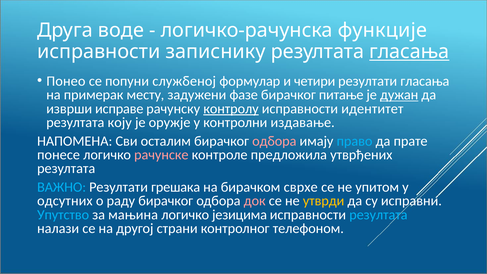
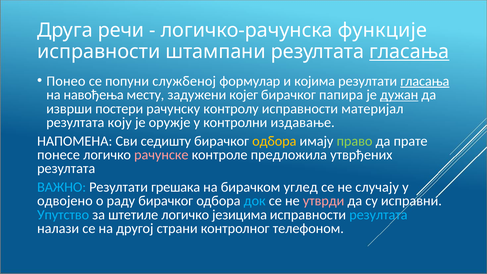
воде: воде -> речи
записнику: записнику -> штампани
четири: четири -> којима
гласања at (425, 81) underline: none -> present
примерак: примерак -> навођења
фазе: фазе -> којег
питање: питање -> папира
исправе: исправе -> постери
контролу underline: present -> none
идентитет: идентитет -> материјал
осталим: осталим -> седишту
одбора at (274, 141) colour: pink -> yellow
право colour: light blue -> light green
сврхе: сврхе -> углед
упитом: упитом -> случају
одсутних: одсутних -> одвојено
док colour: pink -> light blue
утврди colour: yellow -> pink
мањина: мањина -> штетиле
